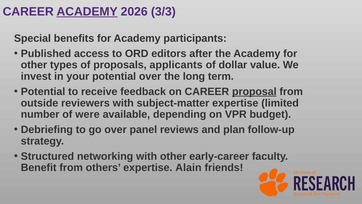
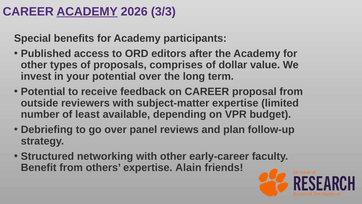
applicants: applicants -> comprises
proposal underline: present -> none
were: were -> least
